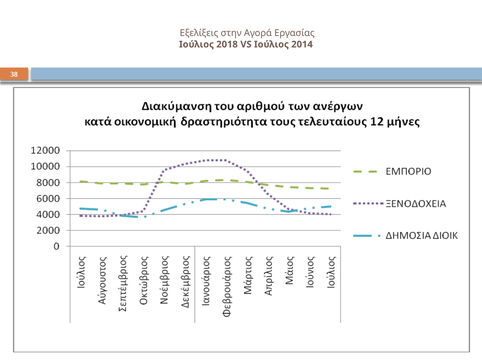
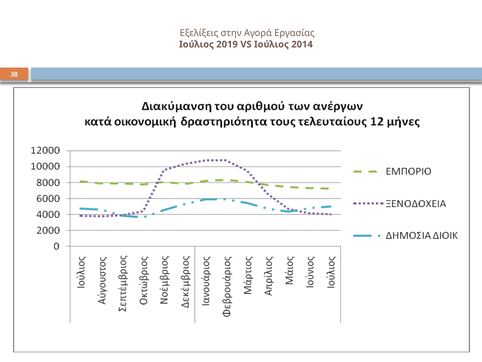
2018: 2018 -> 2019
